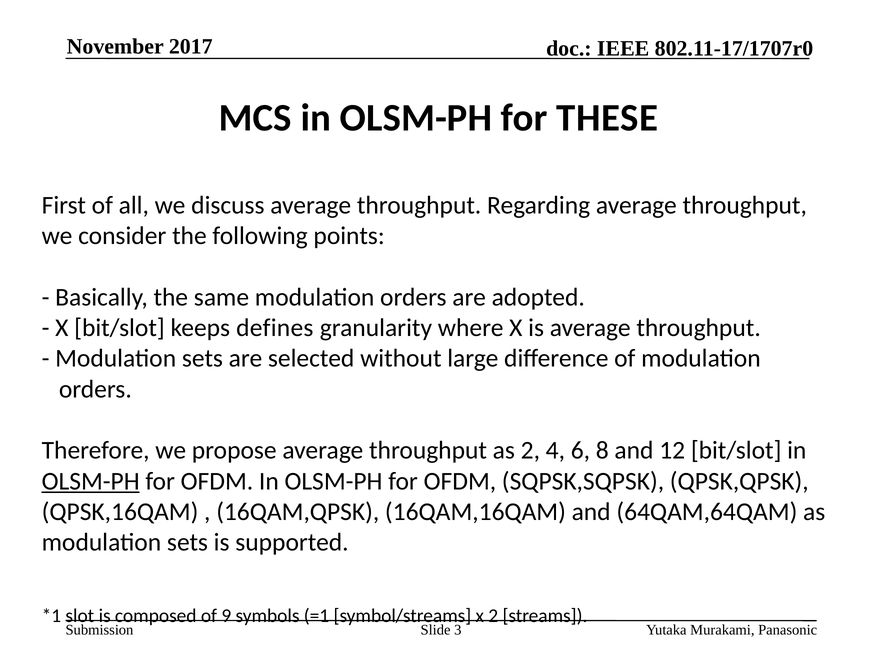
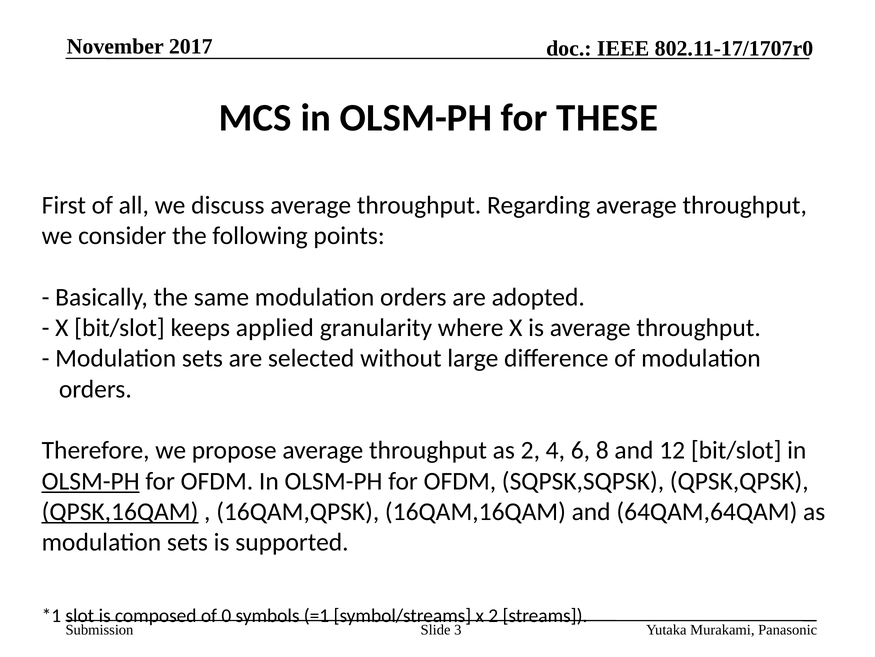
defines: defines -> applied
QPSK,16QAM underline: none -> present
9: 9 -> 0
